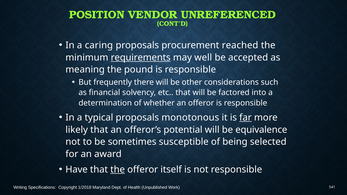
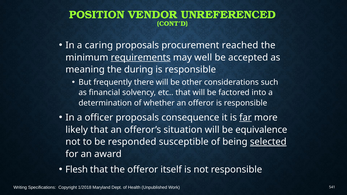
pound: pound -> during
typical: typical -> officer
monotonous: monotonous -> consequence
potential: potential -> situation
sometimes: sometimes -> responded
selected underline: none -> present
Have: Have -> Flesh
the at (118, 170) underline: present -> none
